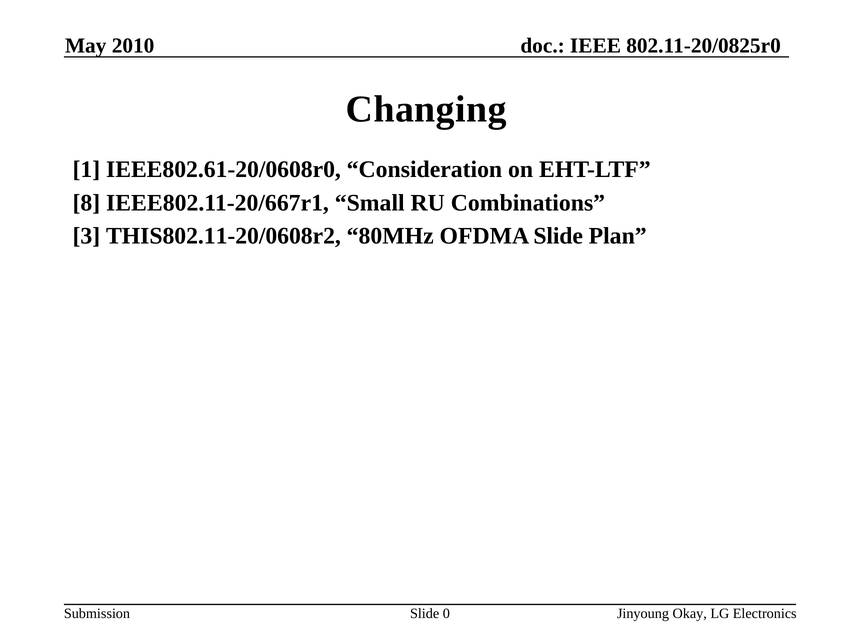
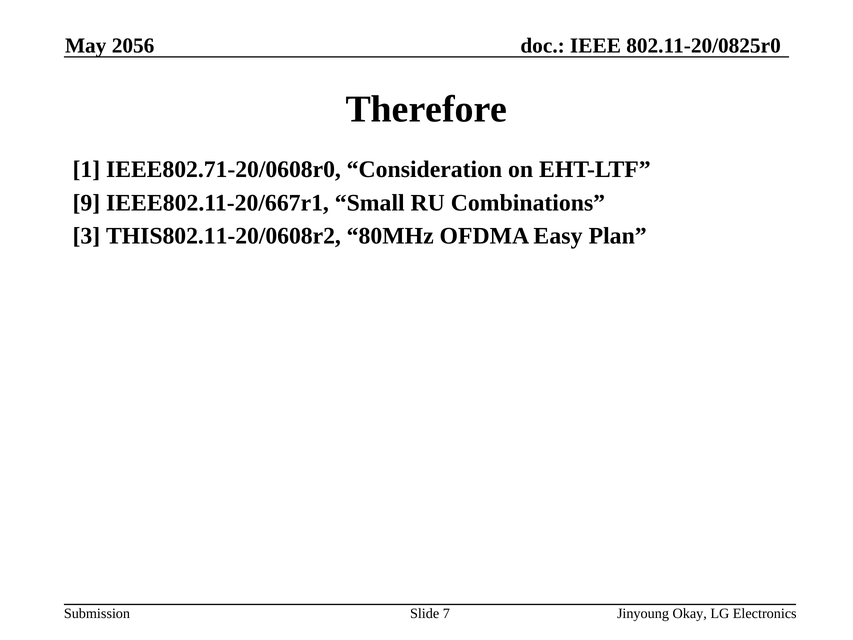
2010: 2010 -> 2056
Changing: Changing -> Therefore
IEEE802.61-20/0608r0: IEEE802.61-20/0608r0 -> IEEE802.71-20/0608r0
8: 8 -> 9
OFDMA Slide: Slide -> Easy
0: 0 -> 7
